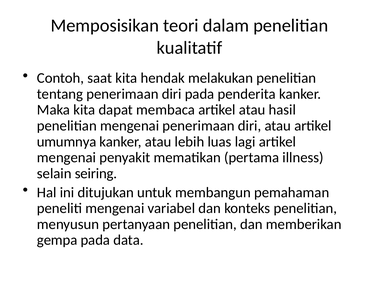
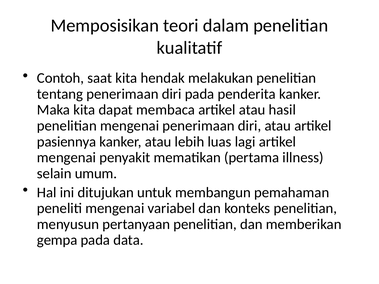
umumnya: umumnya -> pasiennya
seiring: seiring -> umum
